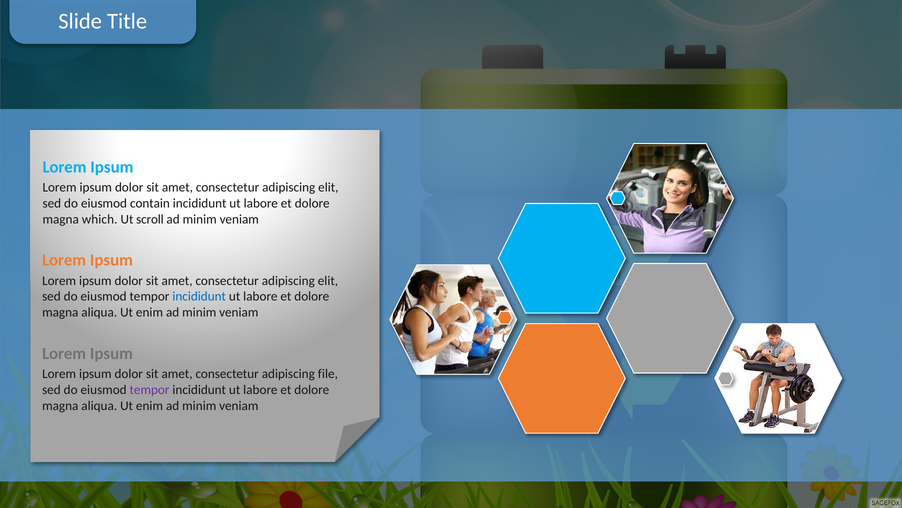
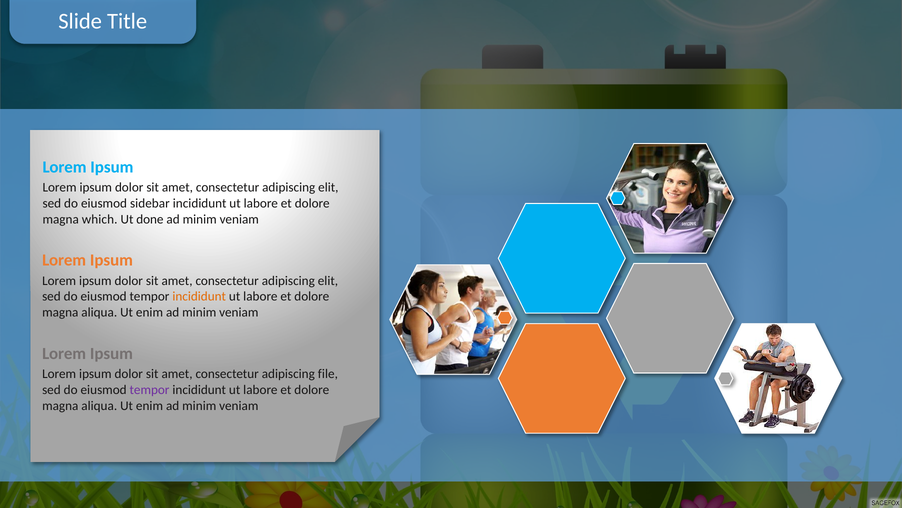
contain: contain -> sidebar
scroll: scroll -> done
incididunt at (199, 296) colour: blue -> orange
